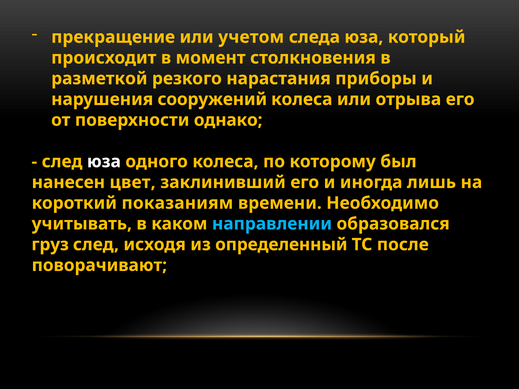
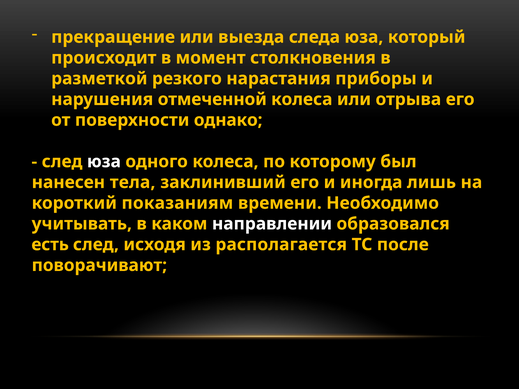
учетом: учетом -> выезда
сооружений: сооружений -> отмеченной
цвет: цвет -> тела
направлении colour: light blue -> white
груз: груз -> есть
определенный: определенный -> располагается
